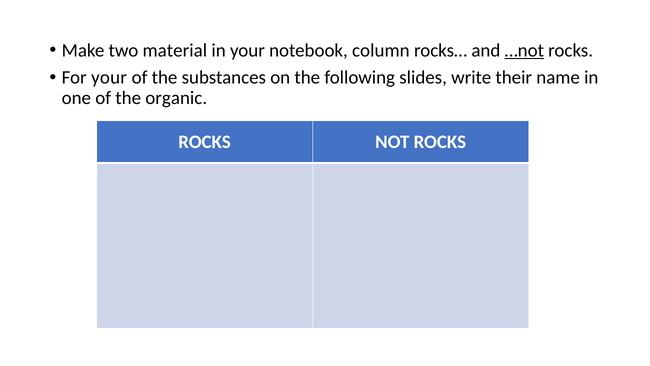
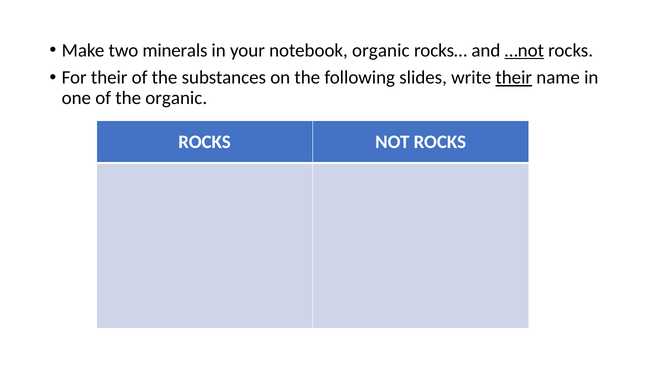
material: material -> minerals
notebook column: column -> organic
For your: your -> their
their at (514, 77) underline: none -> present
